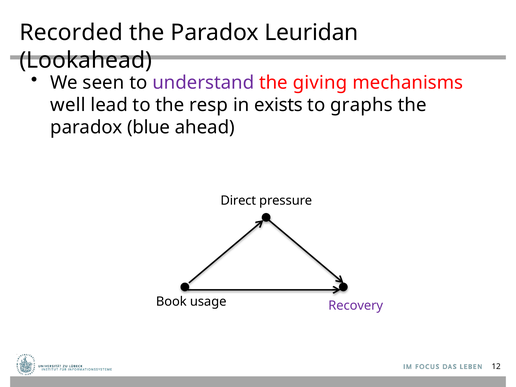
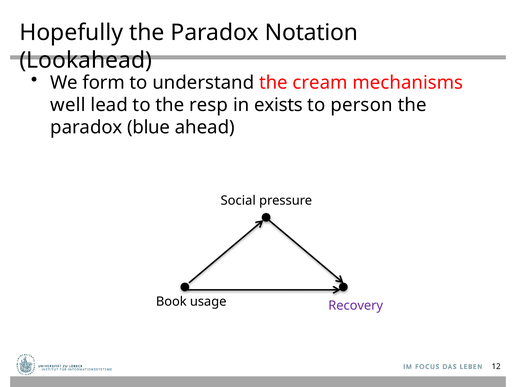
Recorded: Recorded -> Hopefully
Leuridan: Leuridan -> Notation
seen: seen -> form
understand colour: purple -> black
giving: giving -> cream
graphs: graphs -> person
Direct: Direct -> Social
